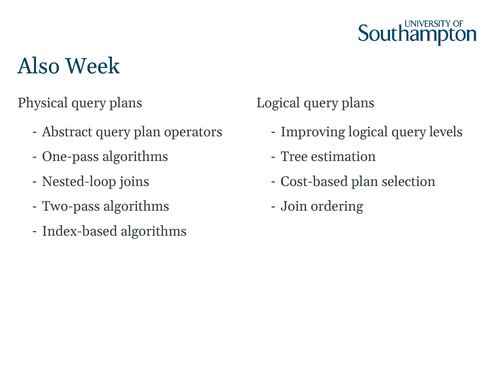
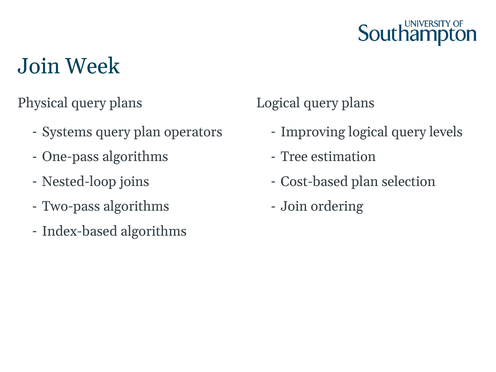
Also at (39, 66): Also -> Join
Abstract: Abstract -> Systems
